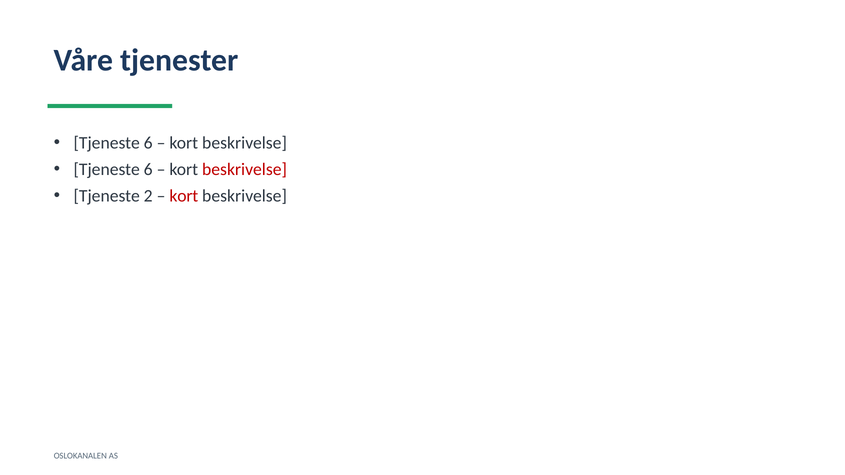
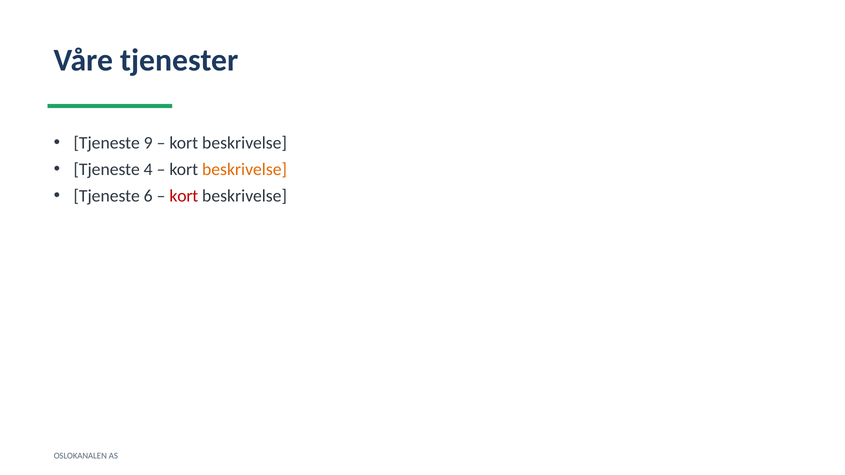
6 at (148, 143): 6 -> 9
6 at (148, 170): 6 -> 4
beskrivelse at (245, 170) colour: red -> orange
2: 2 -> 6
